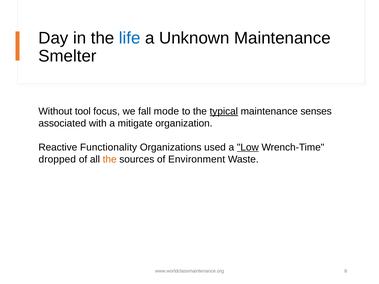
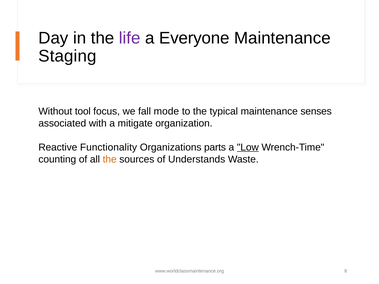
life colour: blue -> purple
Unknown: Unknown -> Everyone
Smelter: Smelter -> Staging
typical underline: present -> none
used: used -> parts
dropped: dropped -> counting
Environment: Environment -> Understands
